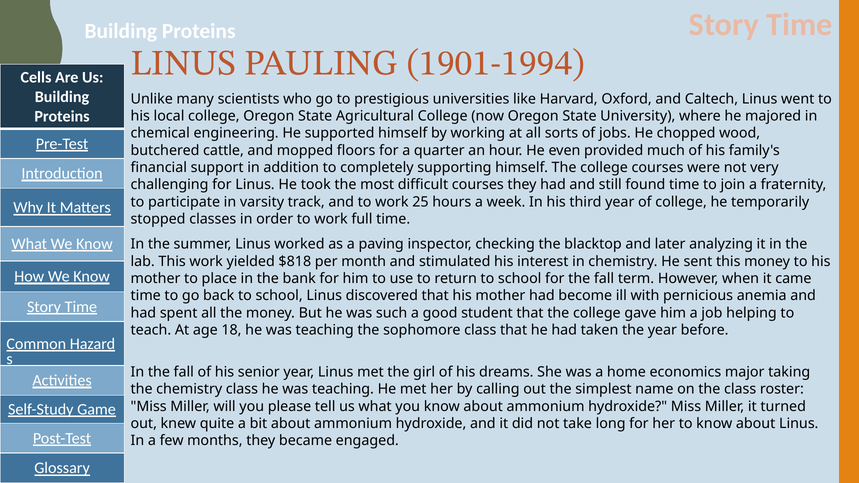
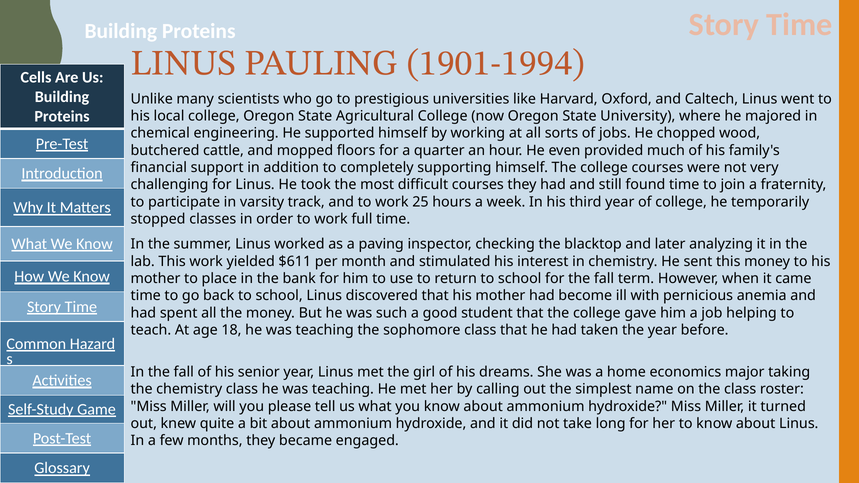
$818: $818 -> $611
